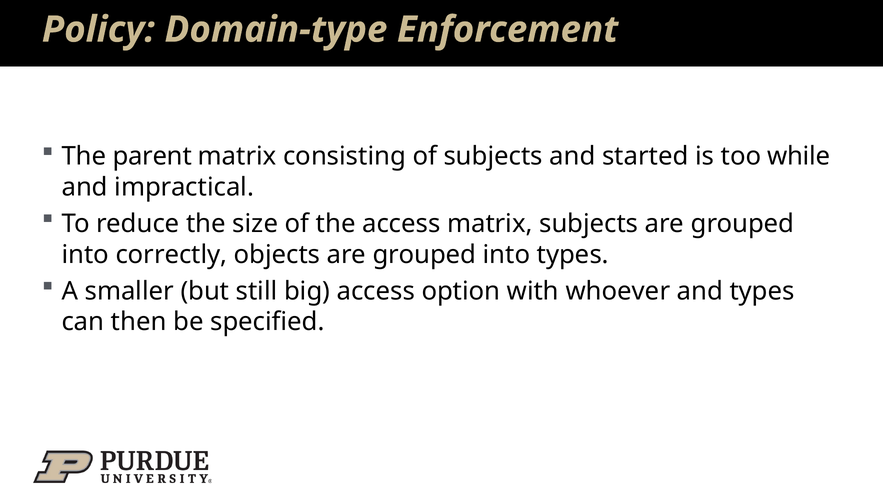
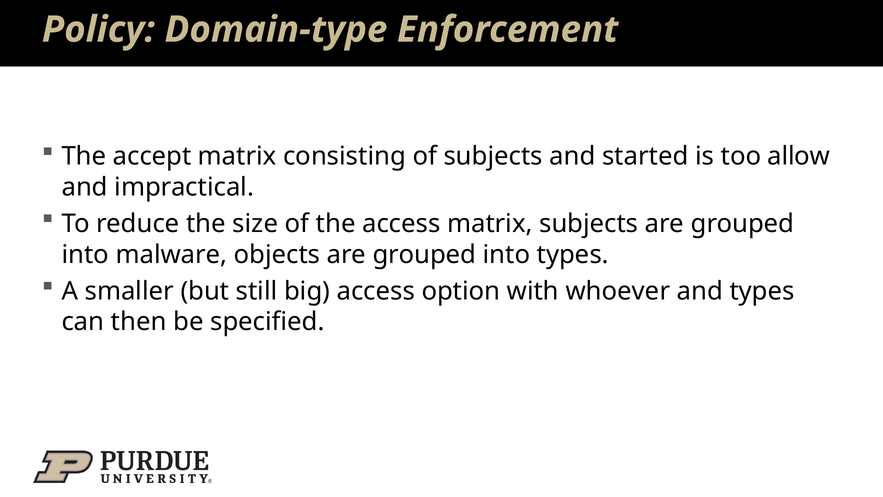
parent: parent -> accept
while: while -> allow
correctly: correctly -> malware
